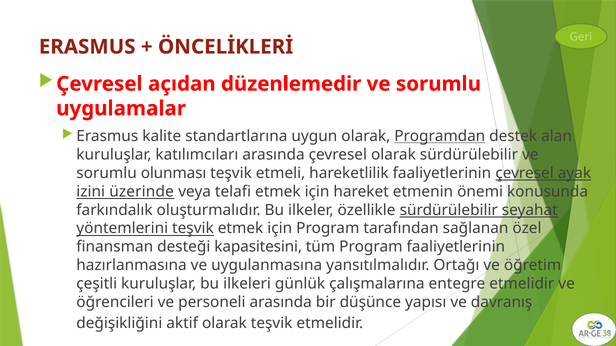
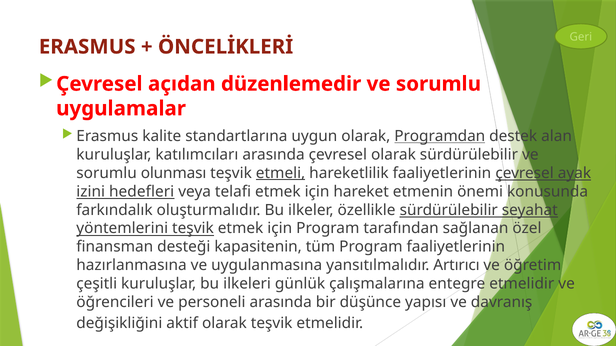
etmeli underline: none -> present
üzerinde: üzerinde -> hedefleri
kapasitesini: kapasitesini -> kapasitenin
Ortağı: Ortağı -> Artırıcı
